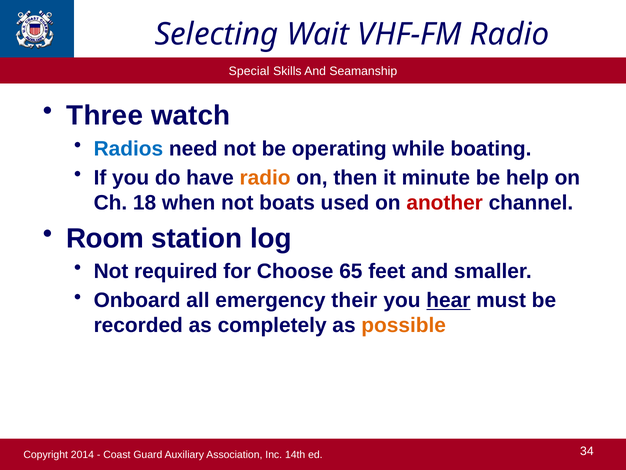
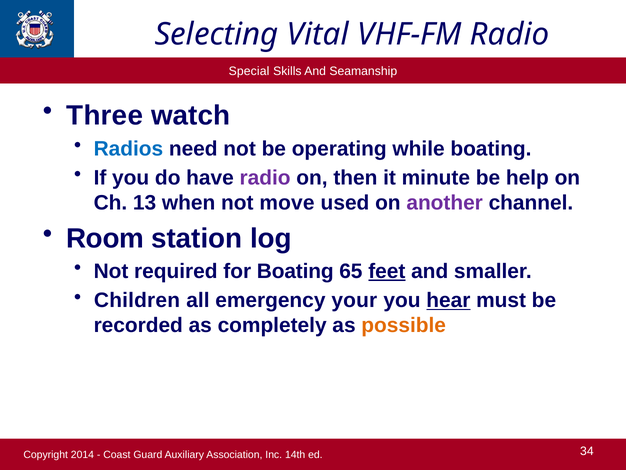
Wait: Wait -> Vital
radio at (265, 178) colour: orange -> purple
18: 18 -> 13
boats: boats -> move
another colour: red -> purple
for Choose: Choose -> Boating
feet underline: none -> present
Onboard: Onboard -> Children
their: their -> your
